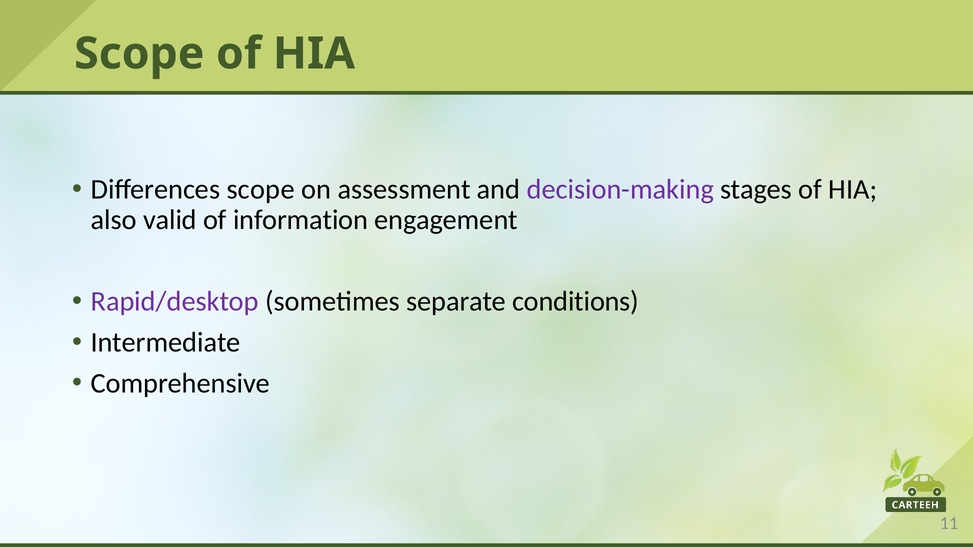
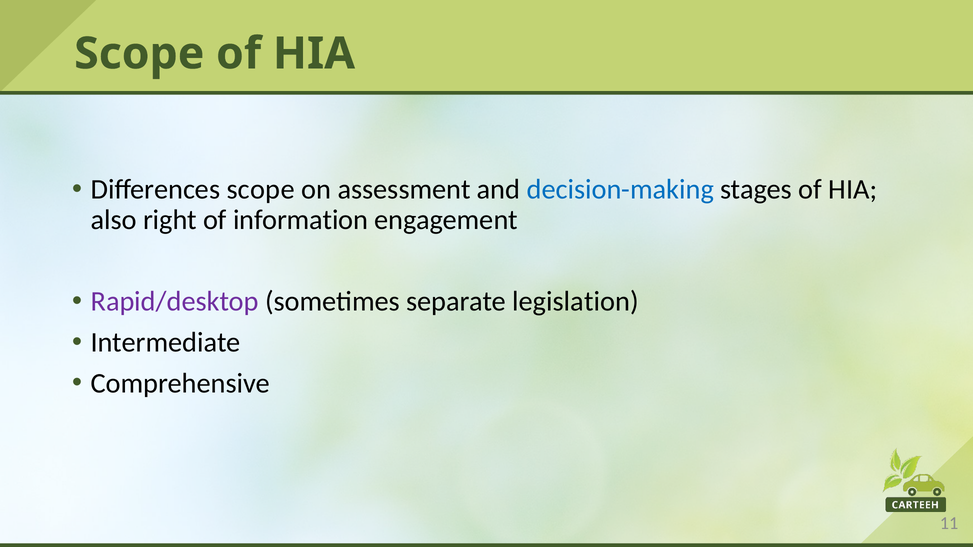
decision-making colour: purple -> blue
valid: valid -> right
conditions: conditions -> legislation
